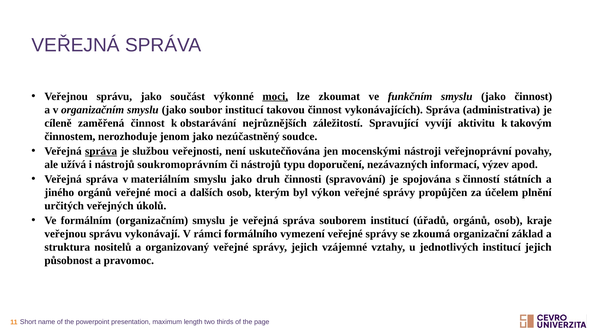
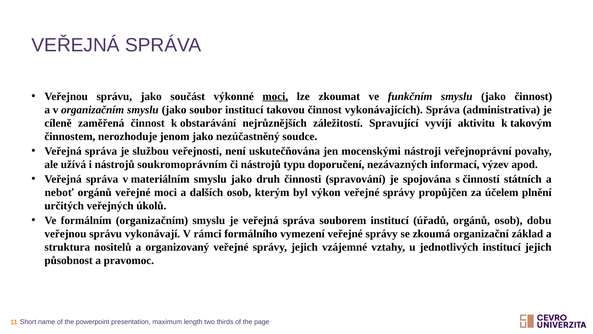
správa at (101, 151) underline: present -> none
jiného: jiného -> neboť
kraje: kraje -> dobu
